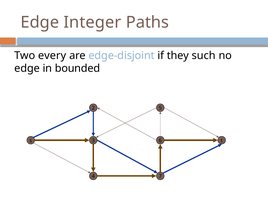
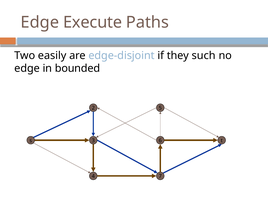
Integer: Integer -> Execute
every: every -> easily
